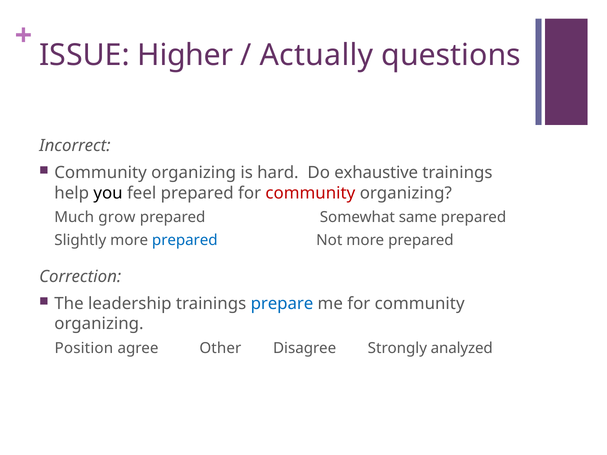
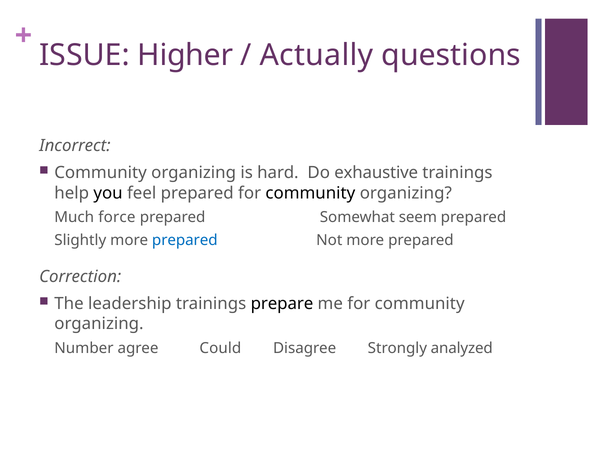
community at (310, 193) colour: red -> black
grow: grow -> force
same: same -> seem
prepare colour: blue -> black
Position: Position -> Number
Other: Other -> Could
